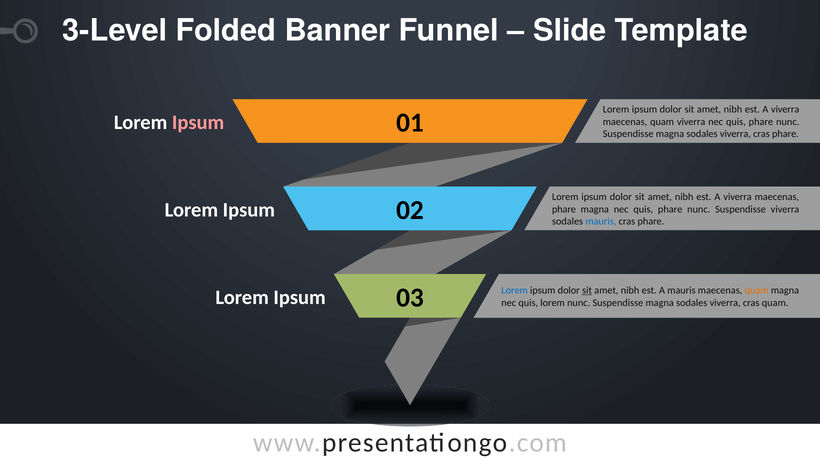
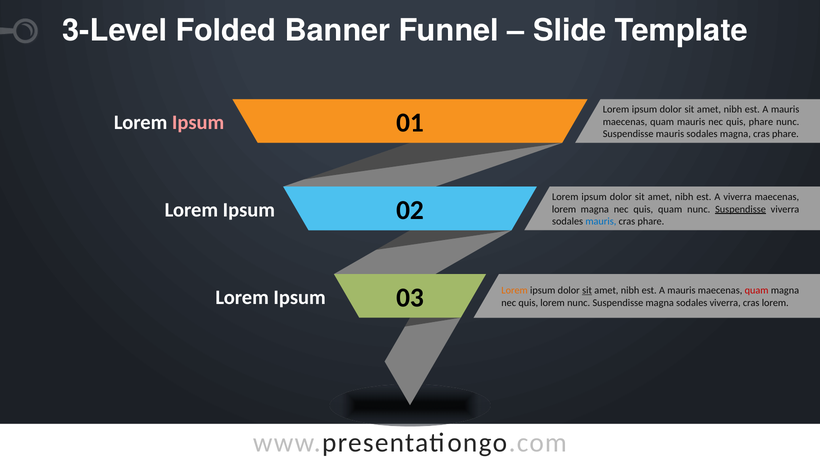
viverra at (785, 109): viverra -> mauris
quam viverra: viverra -> mauris
magna at (670, 134): magna -> mauris
viverra at (735, 134): viverra -> magna
phare at (564, 209): phare -> lorem
magna nec quis phare: phare -> quam
Suspendisse at (741, 209) underline: none -> present
Lorem at (515, 291) colour: blue -> orange
quam at (757, 291) colour: orange -> red
cras quam: quam -> lorem
